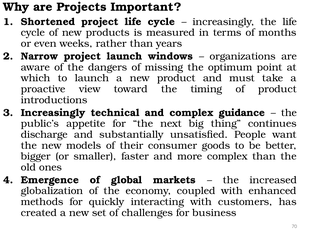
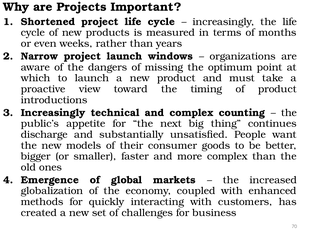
guidance: guidance -> counting
